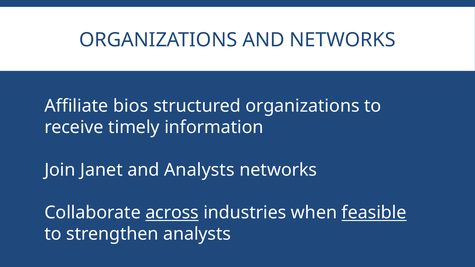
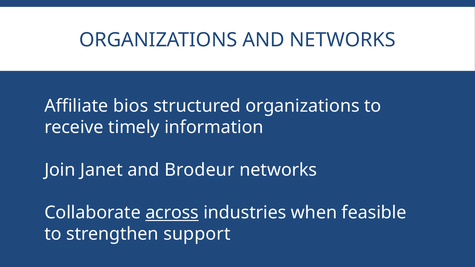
and Analysts: Analysts -> Brodeur
feasible underline: present -> none
strengthen analysts: analysts -> support
